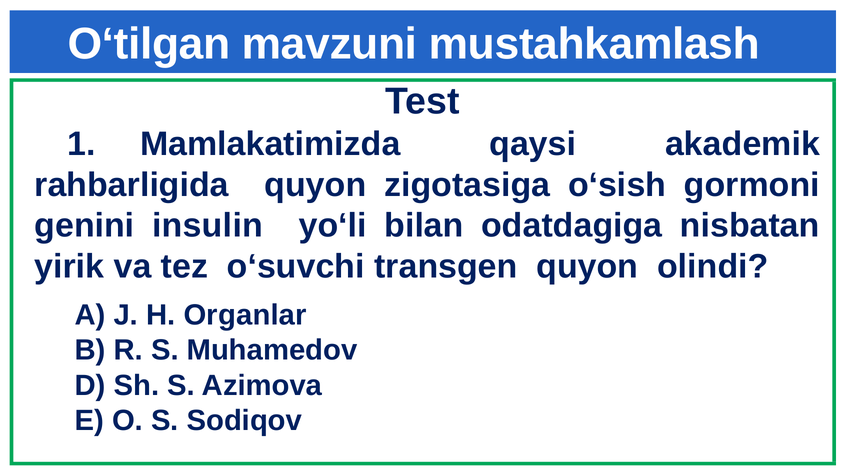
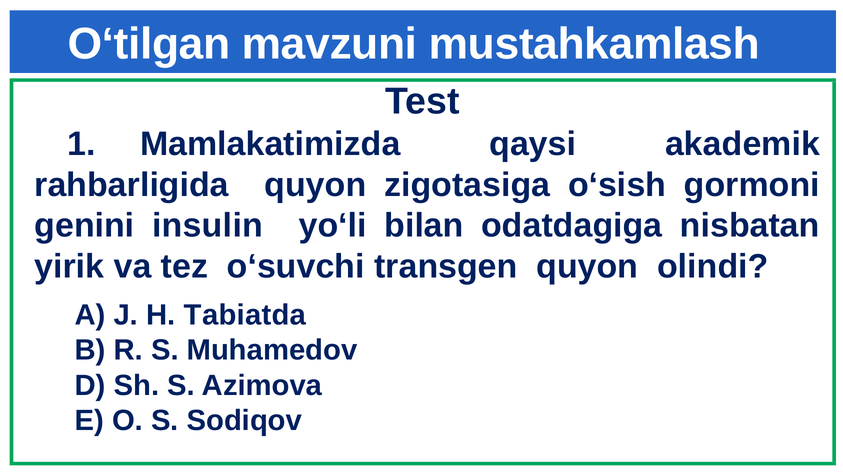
Organlar: Organlar -> Tabiatda
